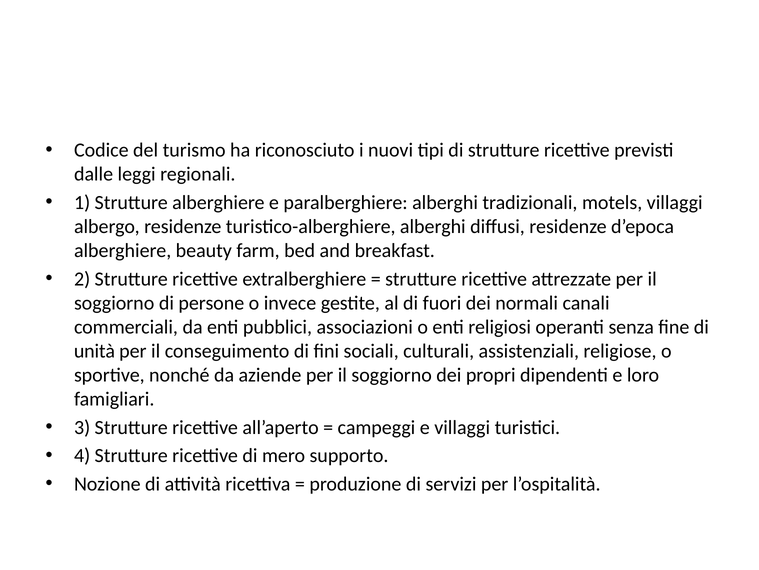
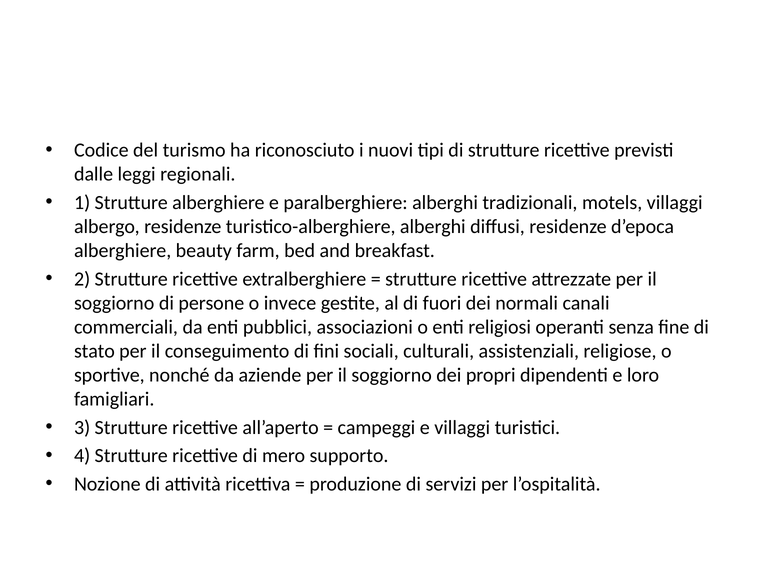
unità: unità -> stato
